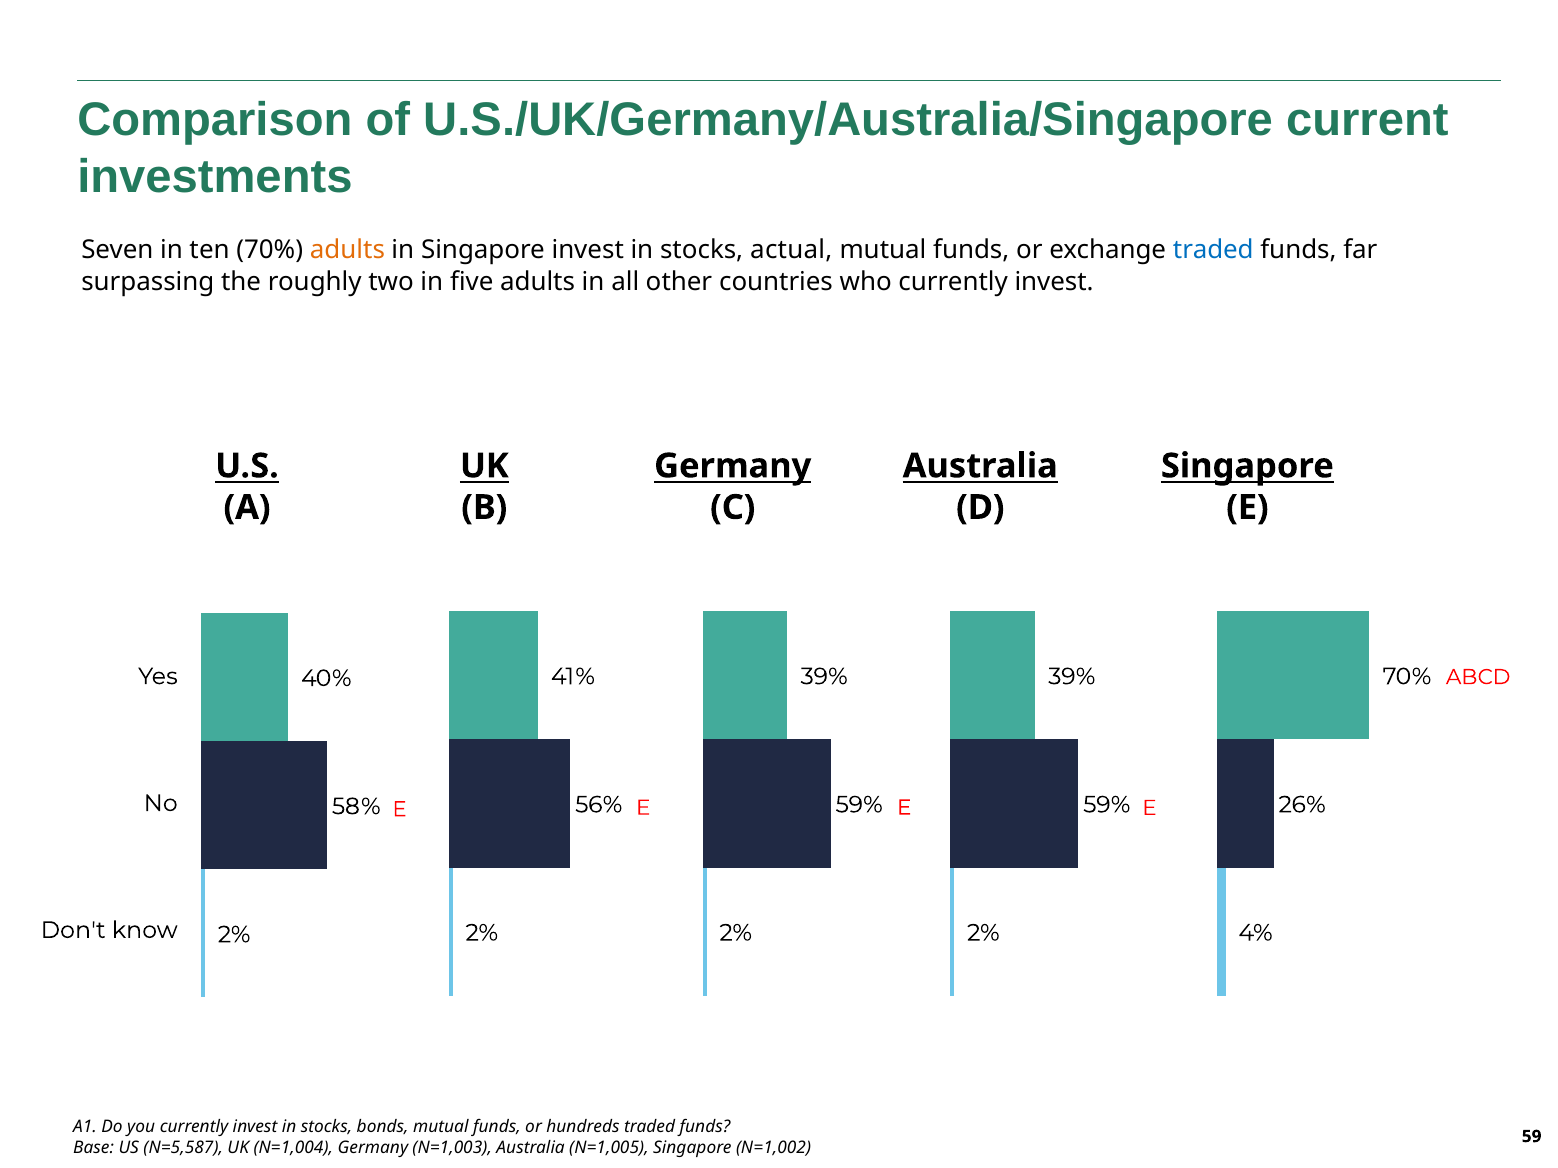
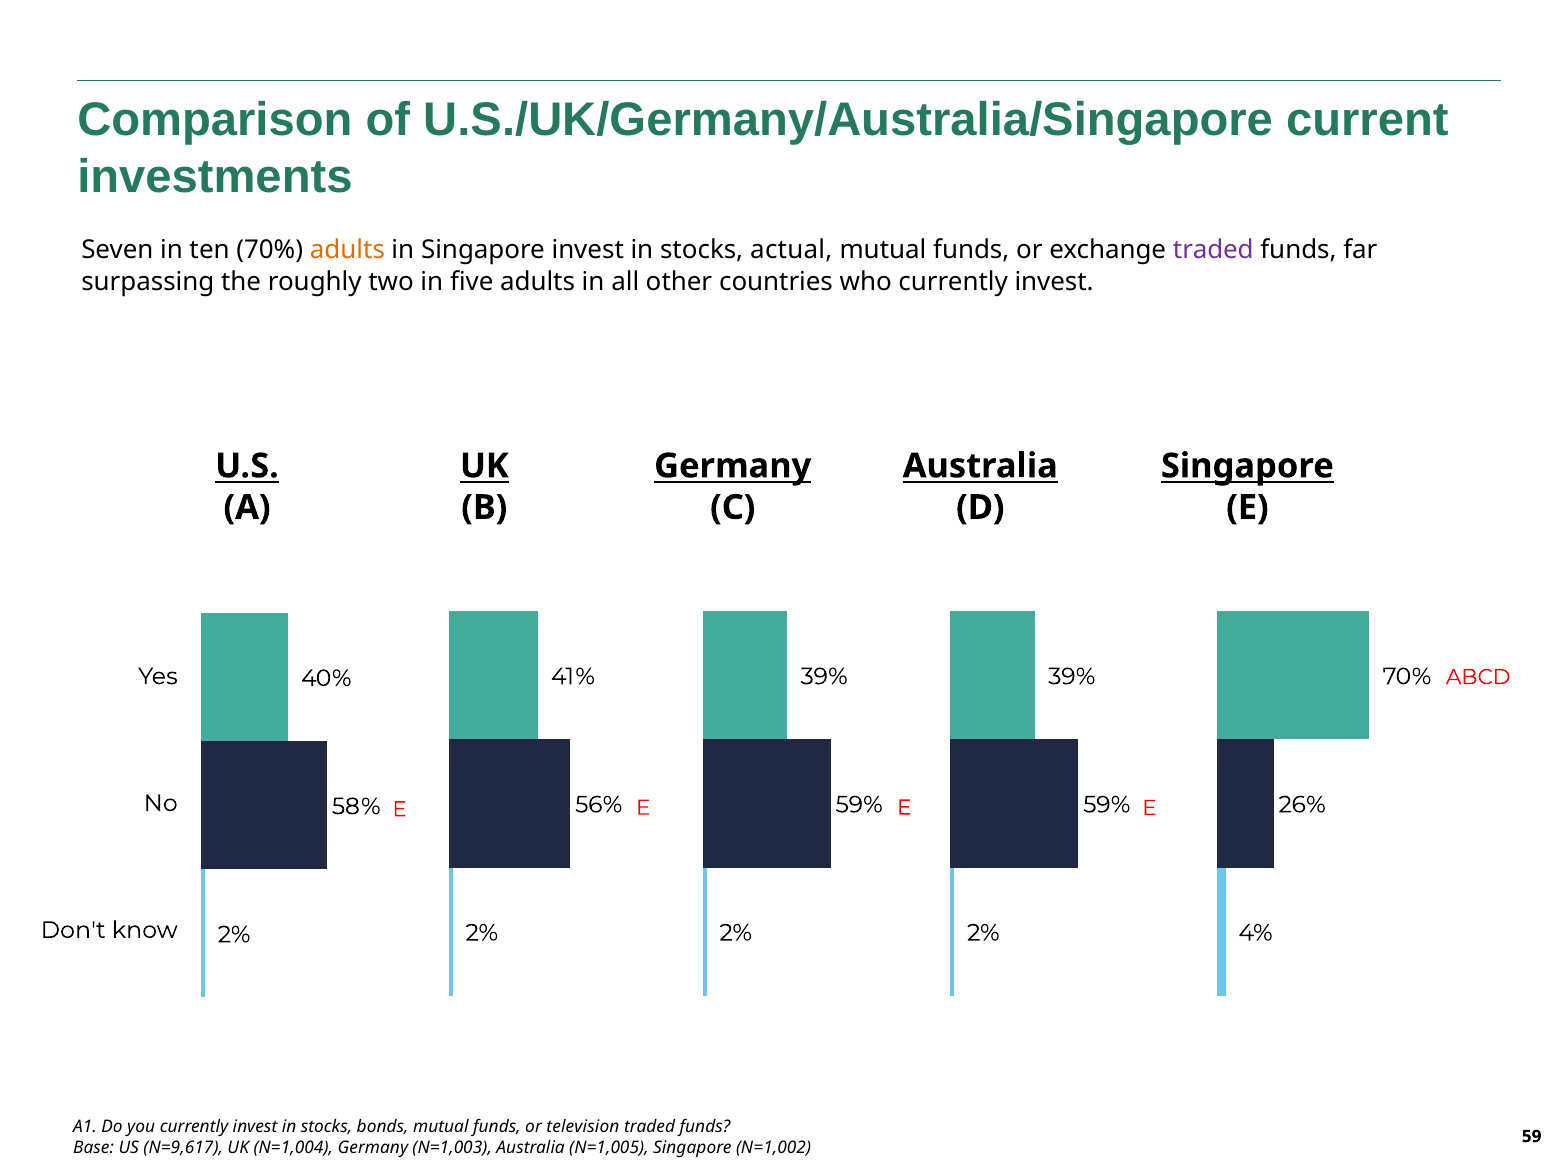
traded at (1213, 250) colour: blue -> purple
hundreds: hundreds -> television
N=5,587: N=5,587 -> N=9,617
